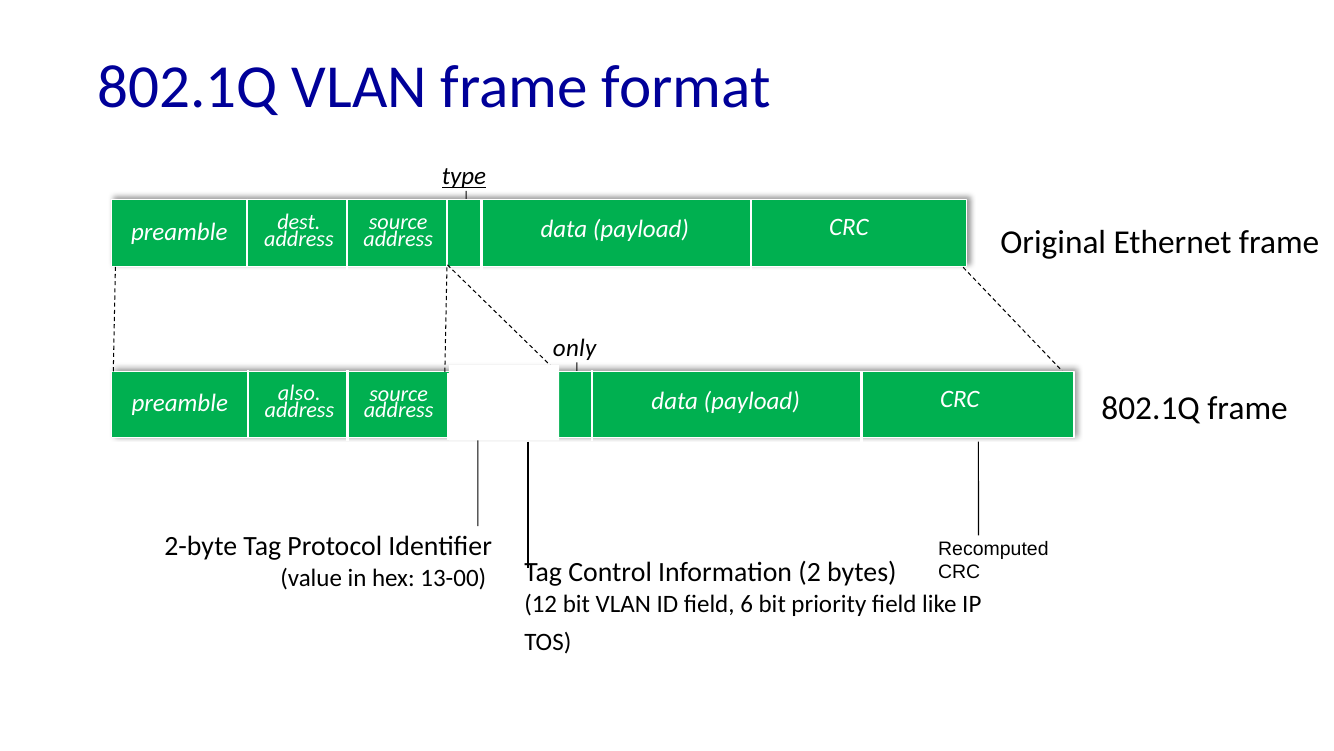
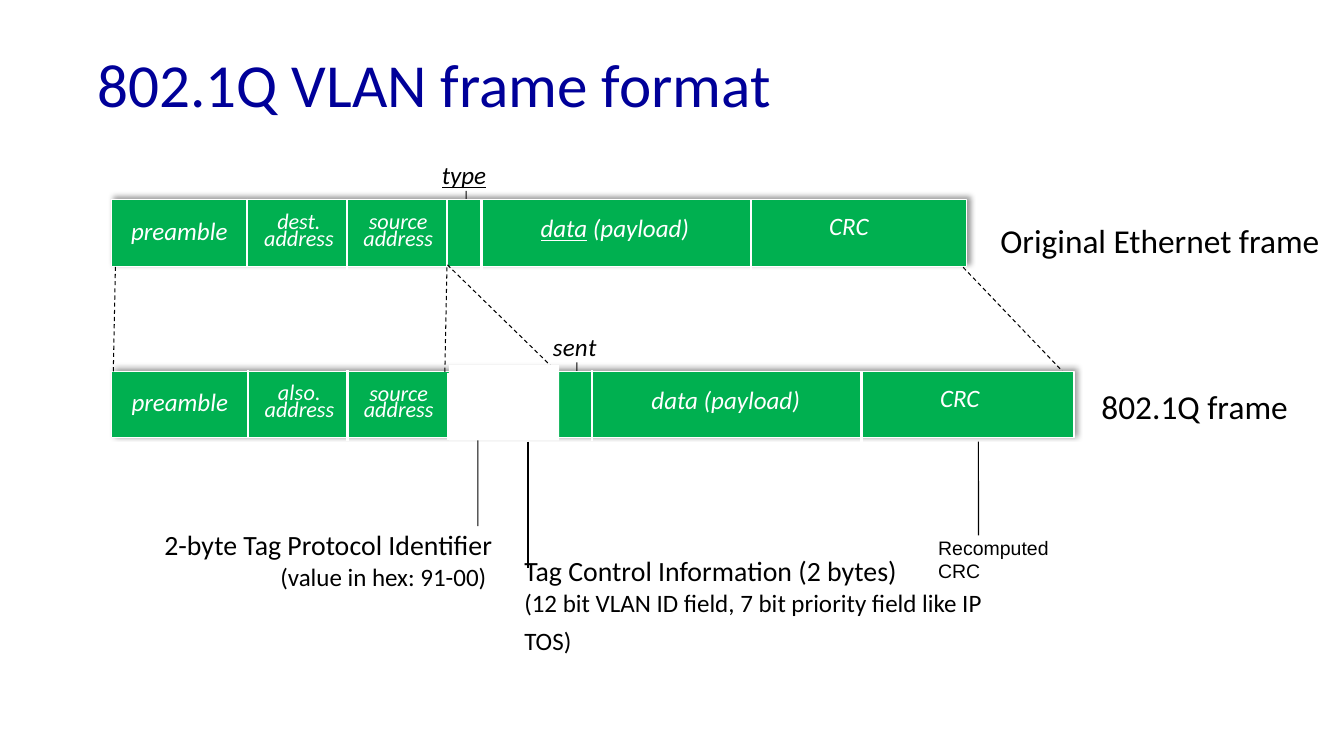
data at (564, 229) underline: none -> present
only: only -> sent
13-00: 13-00 -> 91-00
6: 6 -> 7
